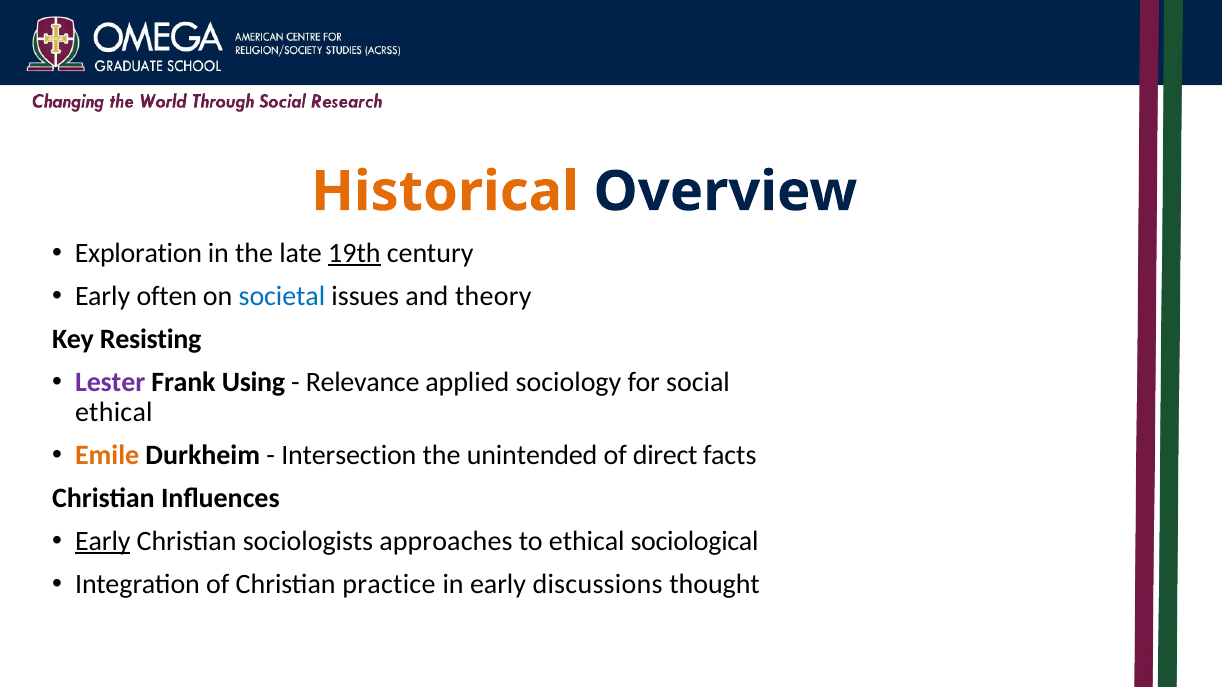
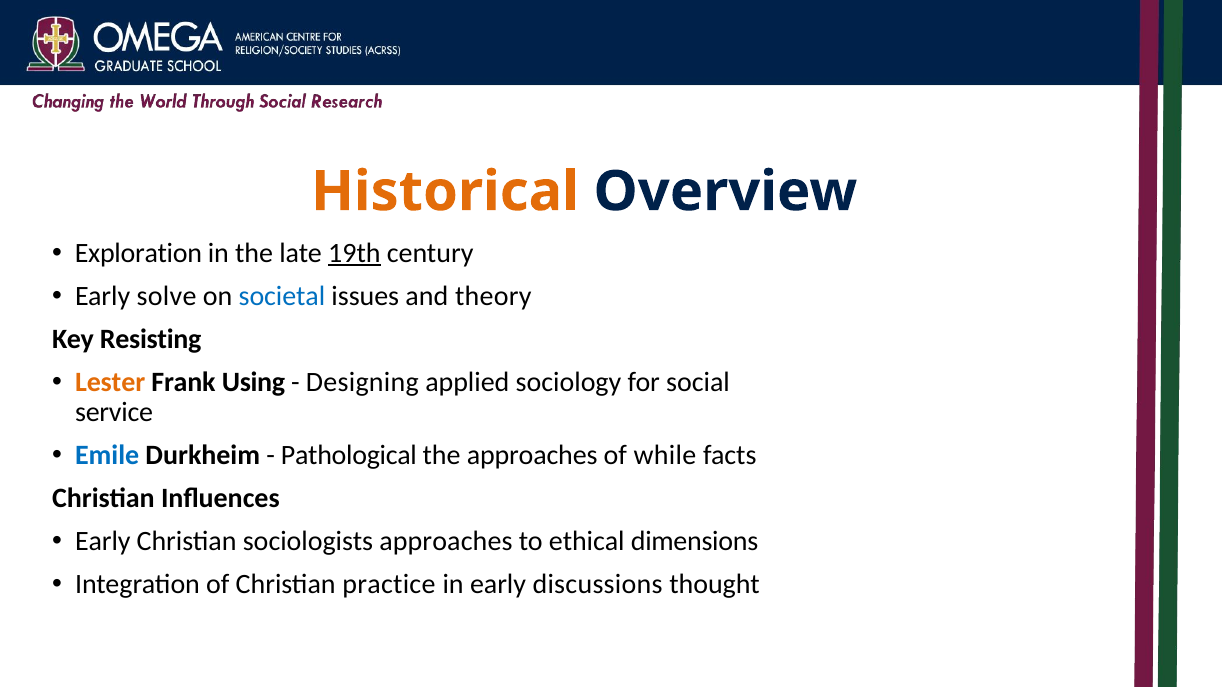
often: often -> solve
Lester colour: purple -> orange
Relevance: Relevance -> Designing
ethical at (114, 412): ethical -> service
Emile colour: orange -> blue
Intersection: Intersection -> Pathological
the unintended: unintended -> approaches
direct: direct -> while
Early at (103, 541) underline: present -> none
sociological: sociological -> dimensions
